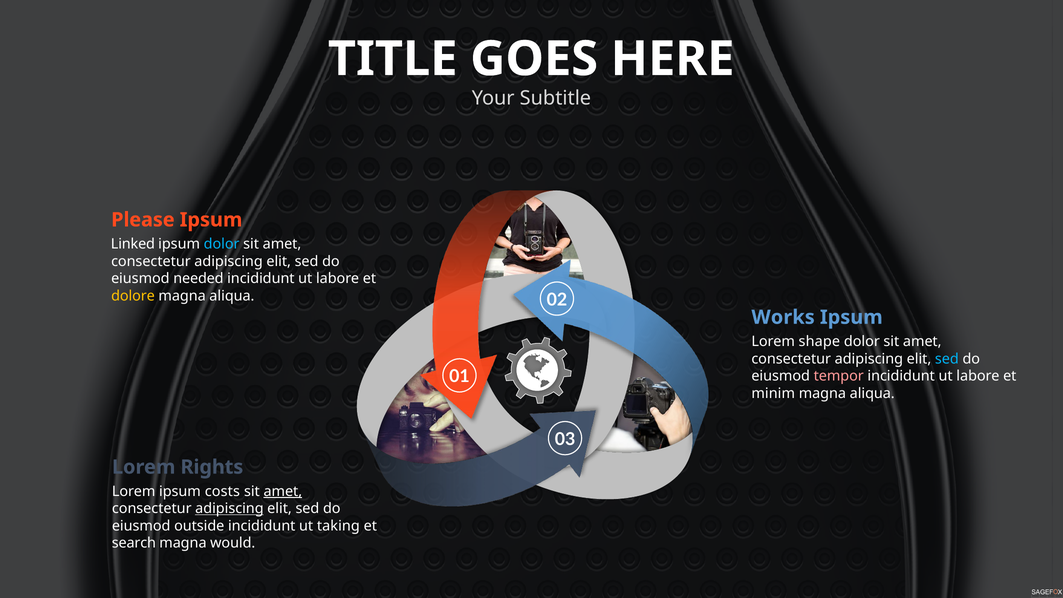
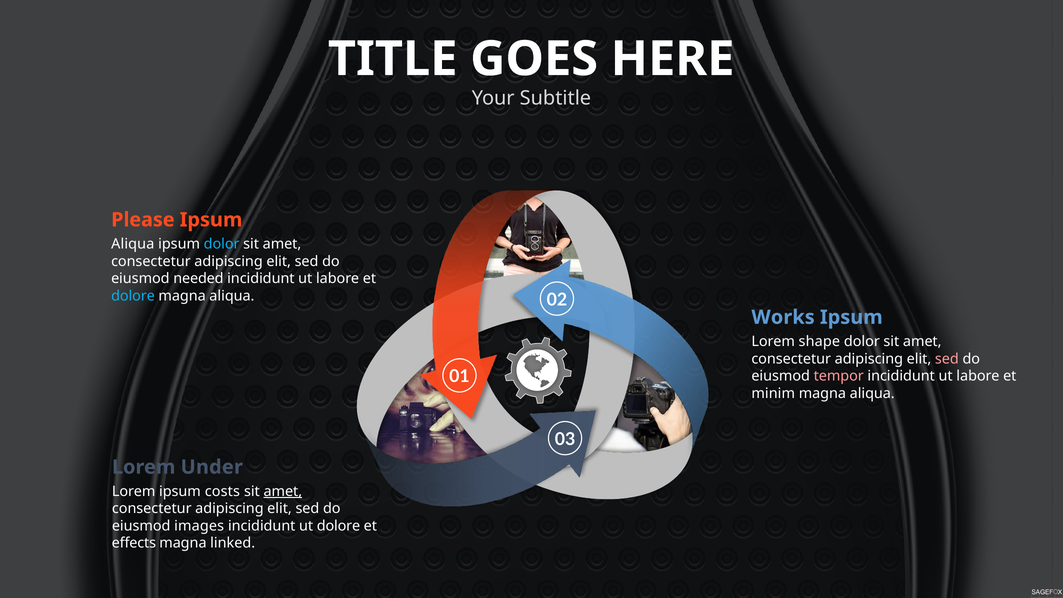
Linked at (133, 244): Linked -> Aliqua
dolore at (133, 296) colour: yellow -> light blue
sed at (947, 359) colour: light blue -> pink
Rights: Rights -> Under
adipiscing at (229, 509) underline: present -> none
outside: outside -> images
ut taking: taking -> dolore
search: search -> effects
would: would -> linked
